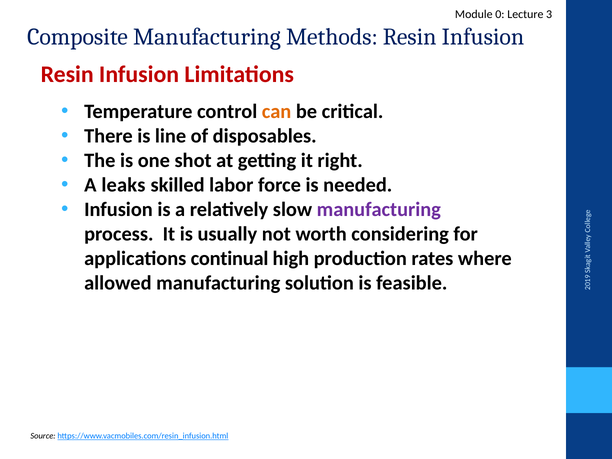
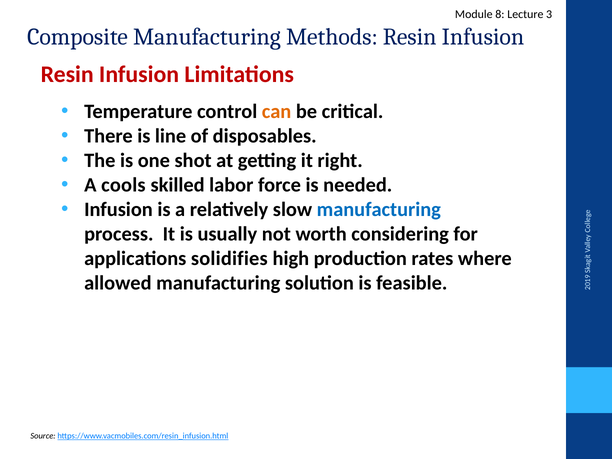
Module 0: 0 -> 8
leaks: leaks -> cools
manufacturing at (379, 209) colour: purple -> blue
continual: continual -> solidifies
